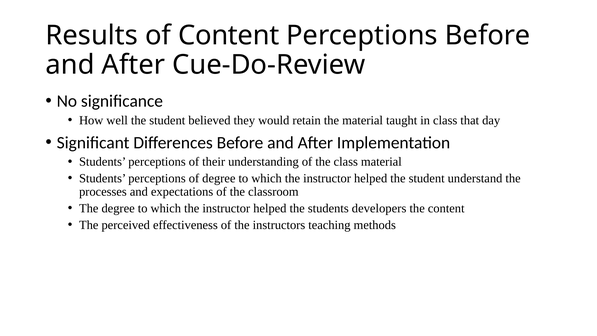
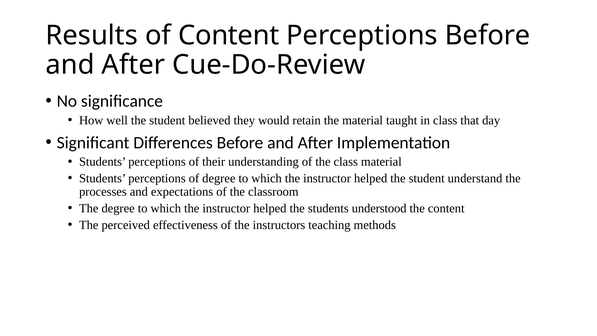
developers: developers -> understood
